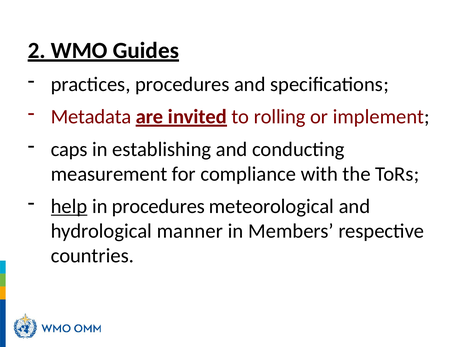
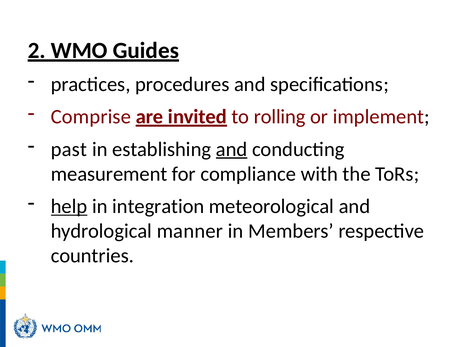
Metadata: Metadata -> Comprise
caps: caps -> past
and at (232, 149) underline: none -> present
in procedures: procedures -> integration
